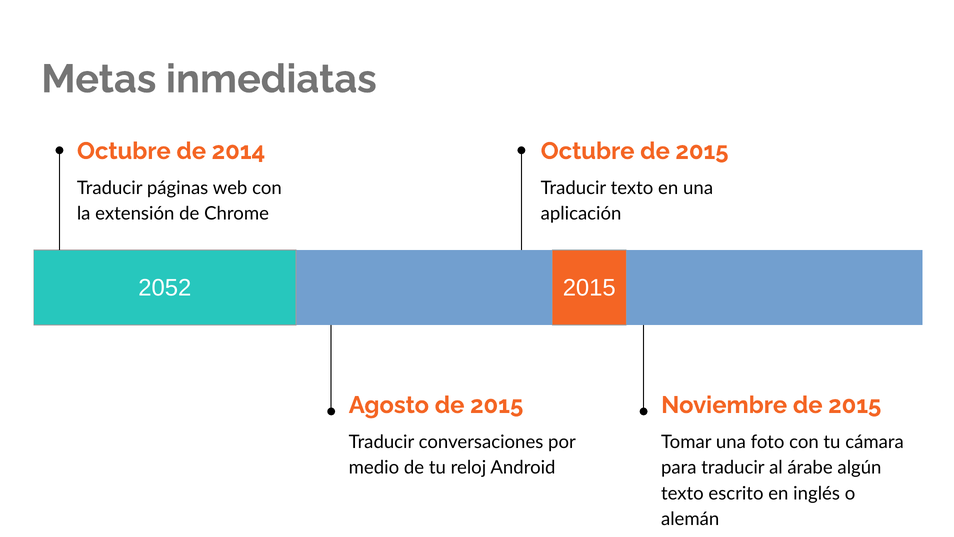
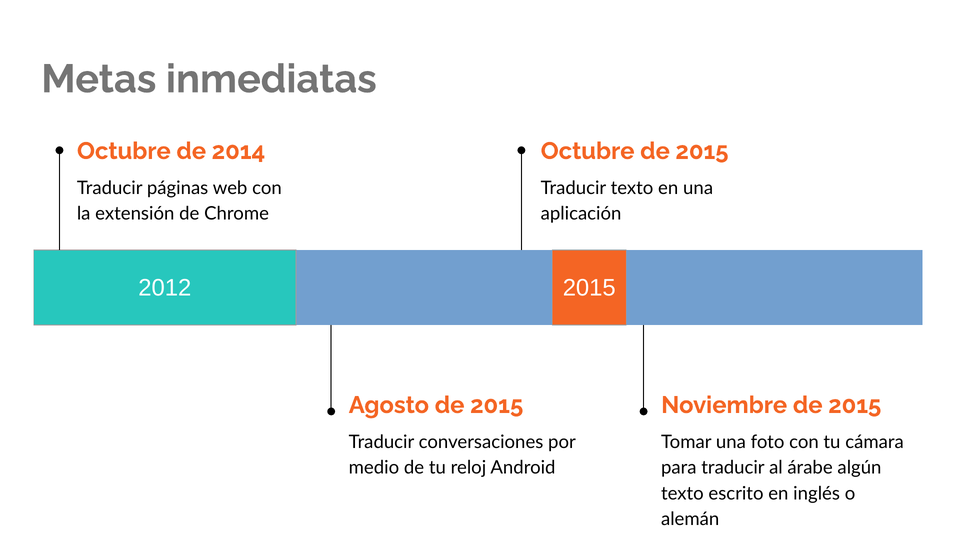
2052: 2052 -> 2012
